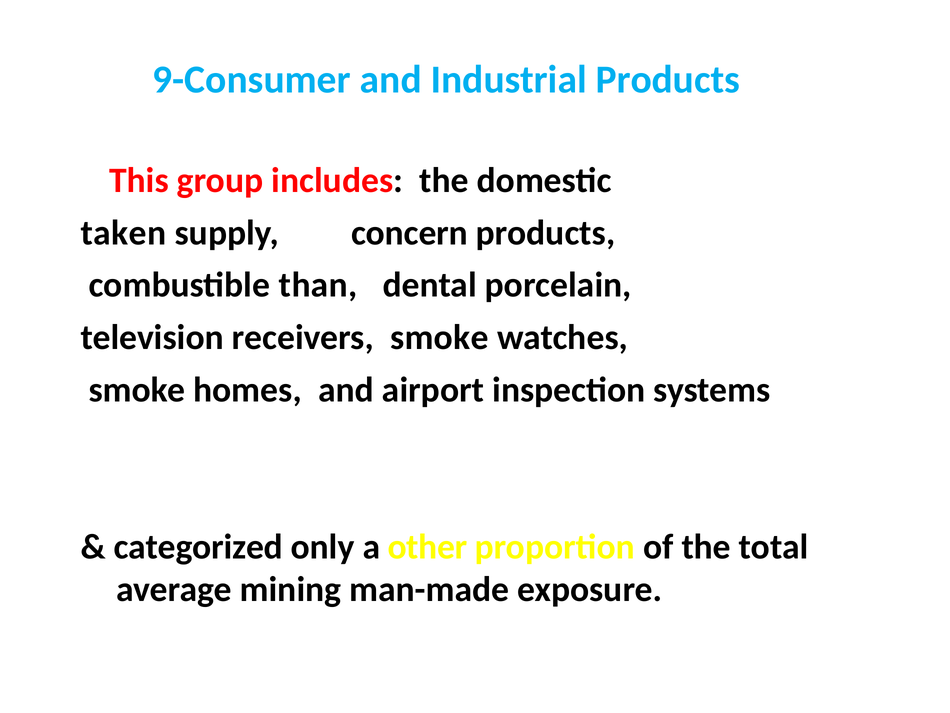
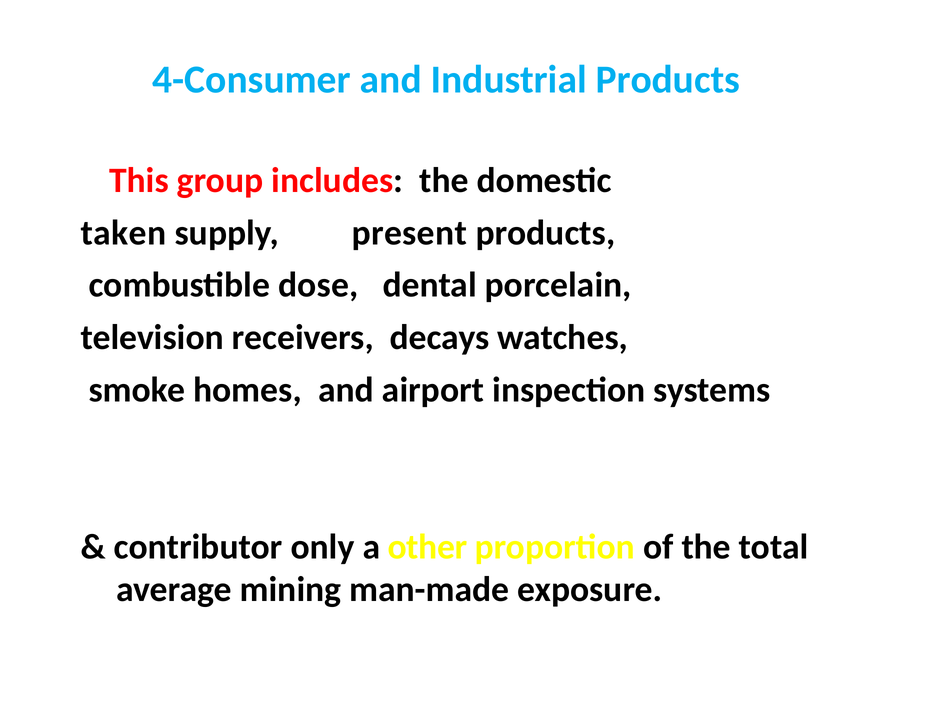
9-Consumer: 9-Consumer -> 4-Consumer
concern: concern -> present
than: than -> dose
receivers smoke: smoke -> decays
categorized: categorized -> contributor
